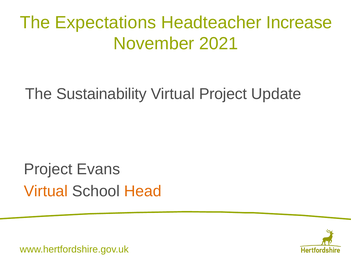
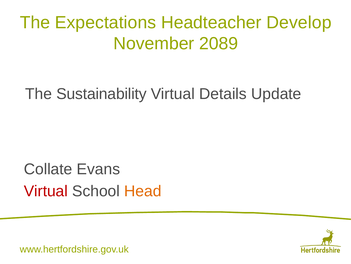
Increase: Increase -> Develop
2021: 2021 -> 2089
Virtual Project: Project -> Details
Project at (48, 169): Project -> Collate
Virtual at (46, 191) colour: orange -> red
